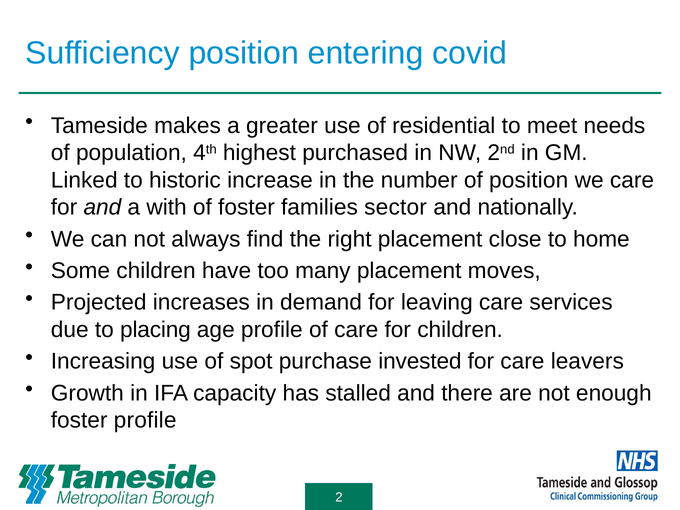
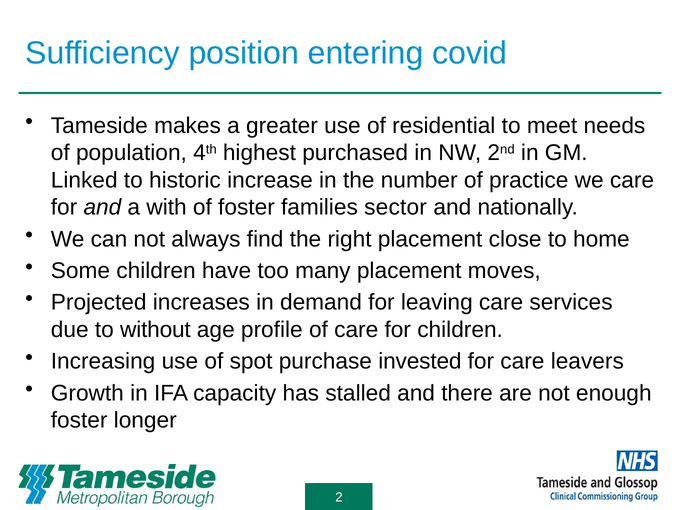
of position: position -> practice
placing: placing -> without
foster profile: profile -> longer
